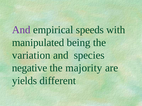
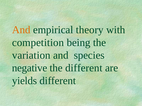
And at (21, 30) colour: purple -> orange
speeds: speeds -> theory
manipulated: manipulated -> competition
the majority: majority -> different
